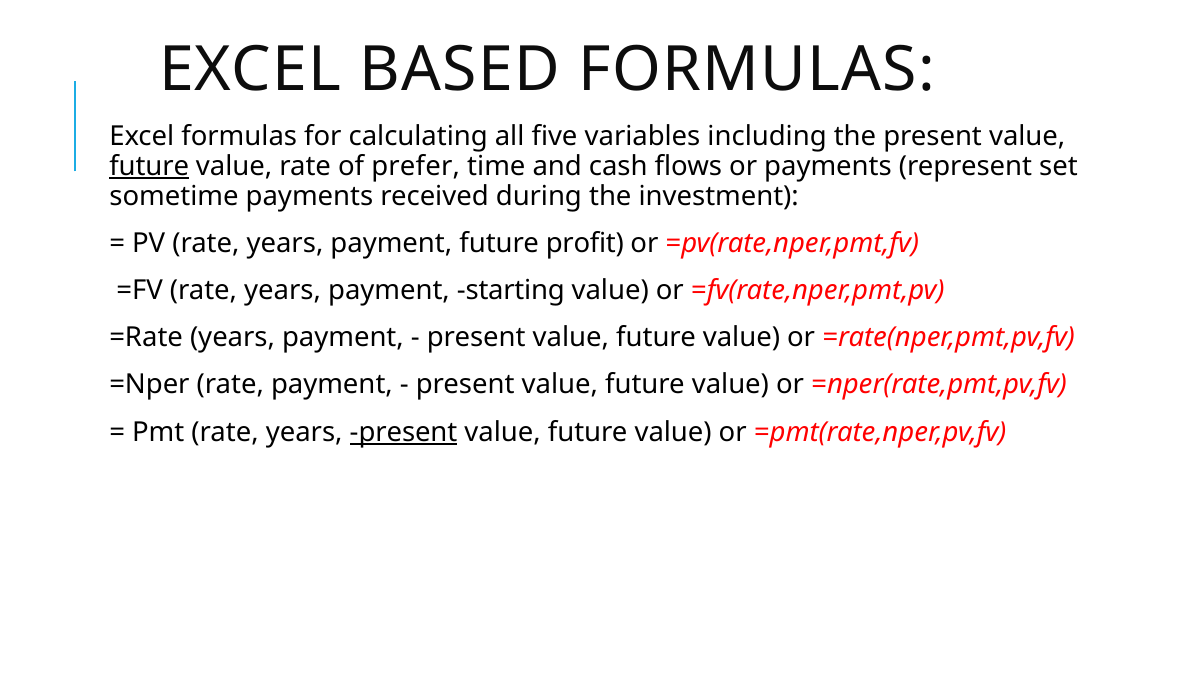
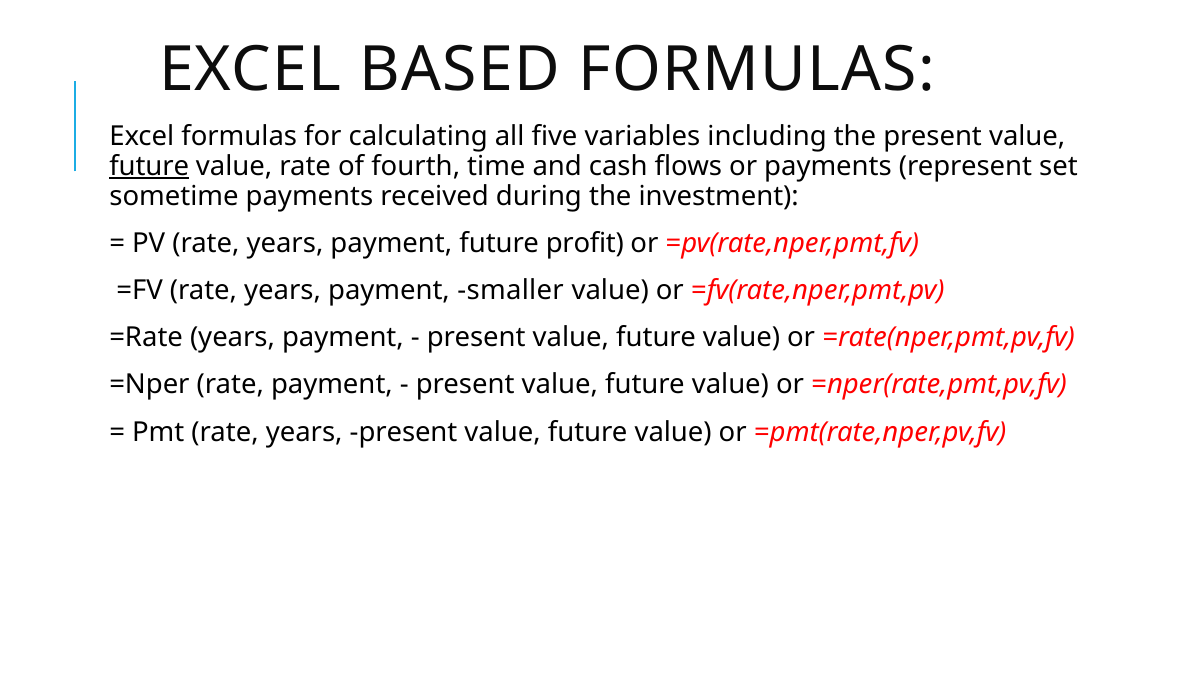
prefer: prefer -> fourth
starting: starting -> smaller
present at (404, 432) underline: present -> none
